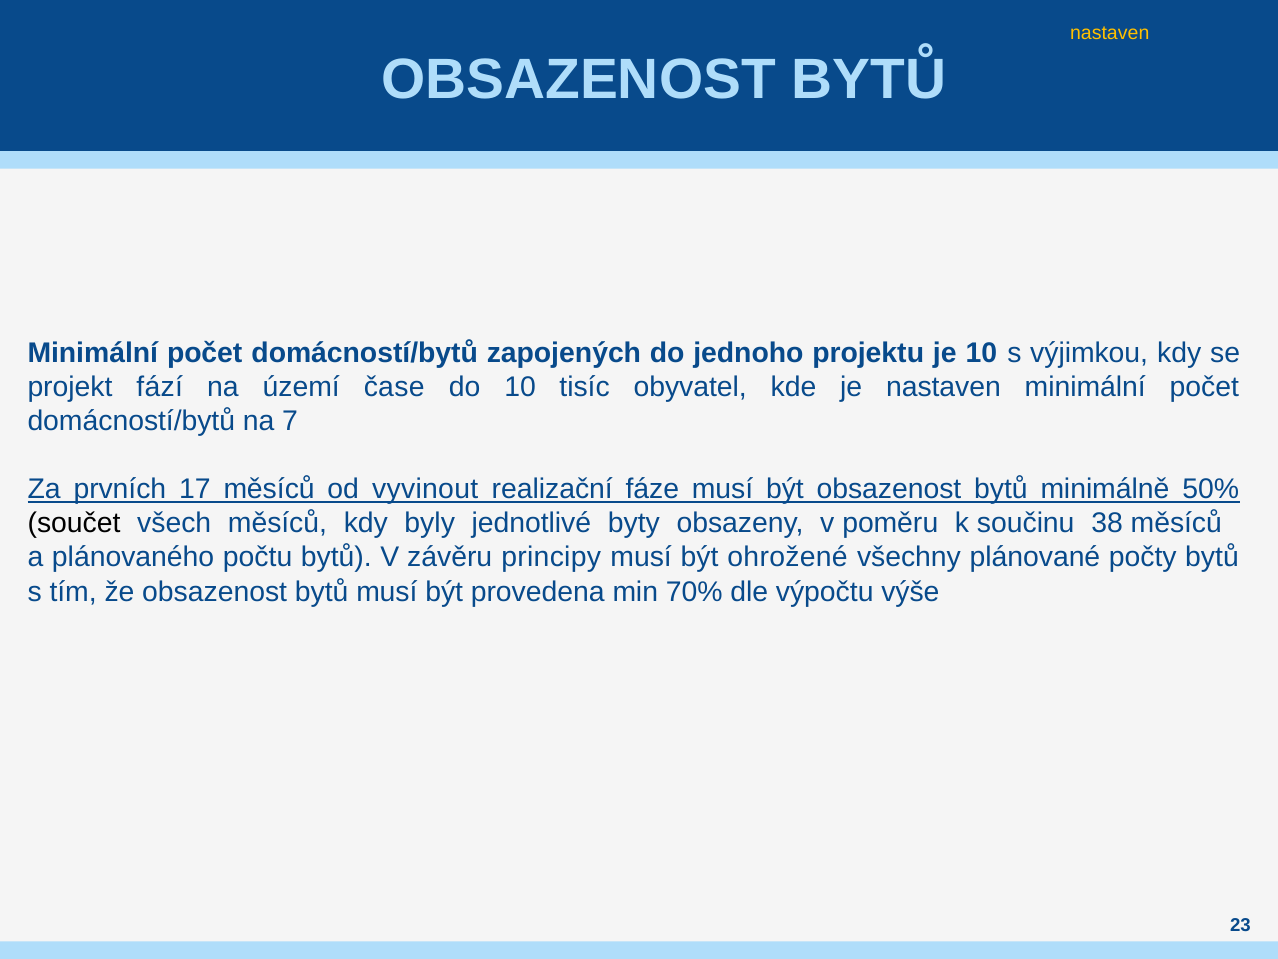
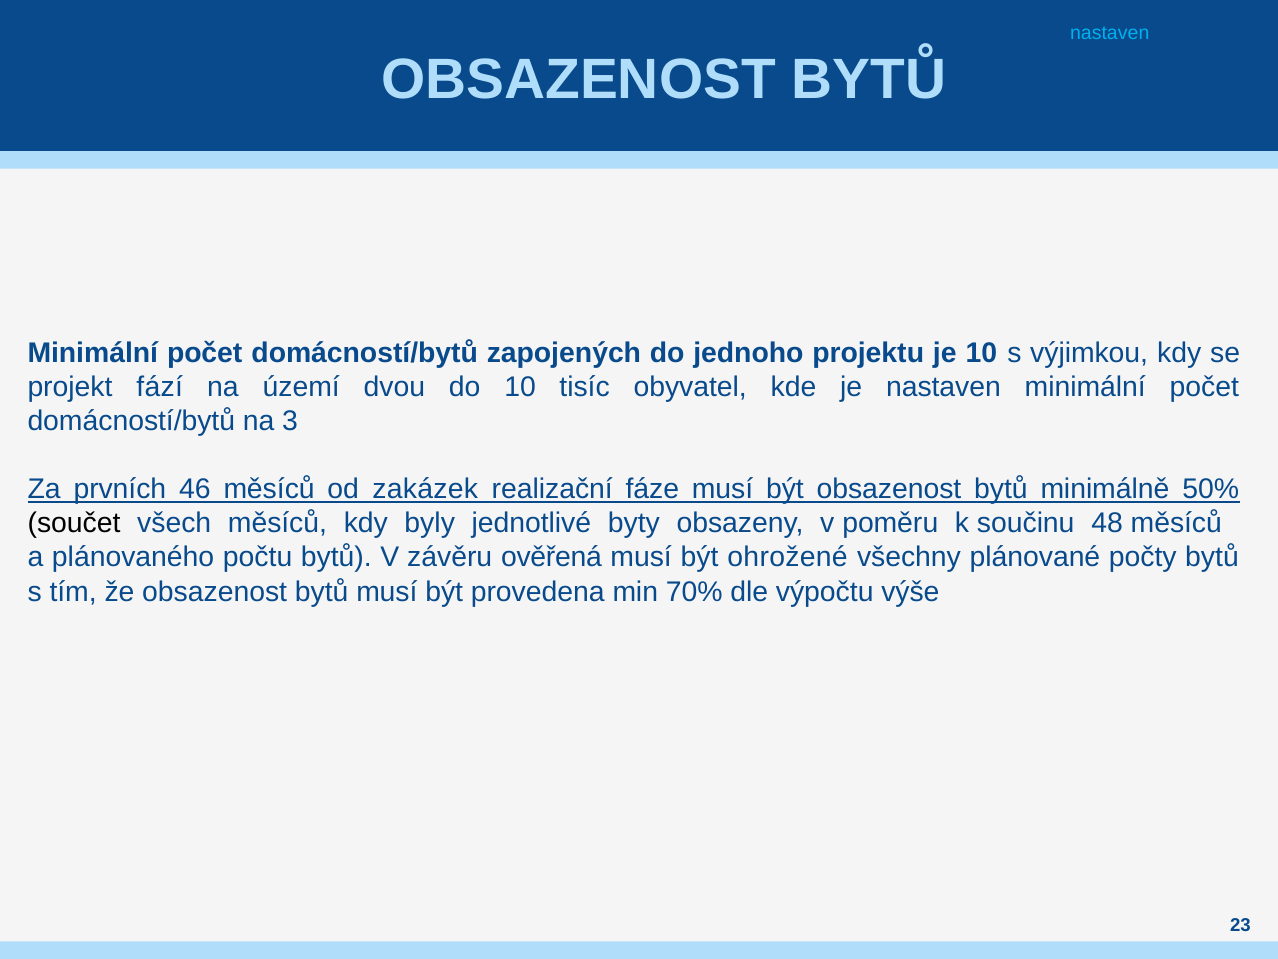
nastaven at (1110, 33) colour: yellow -> light blue
čase: čase -> dvou
7: 7 -> 3
17: 17 -> 46
vyvinout: vyvinout -> zakázek
38: 38 -> 48
principy: principy -> ověřená
